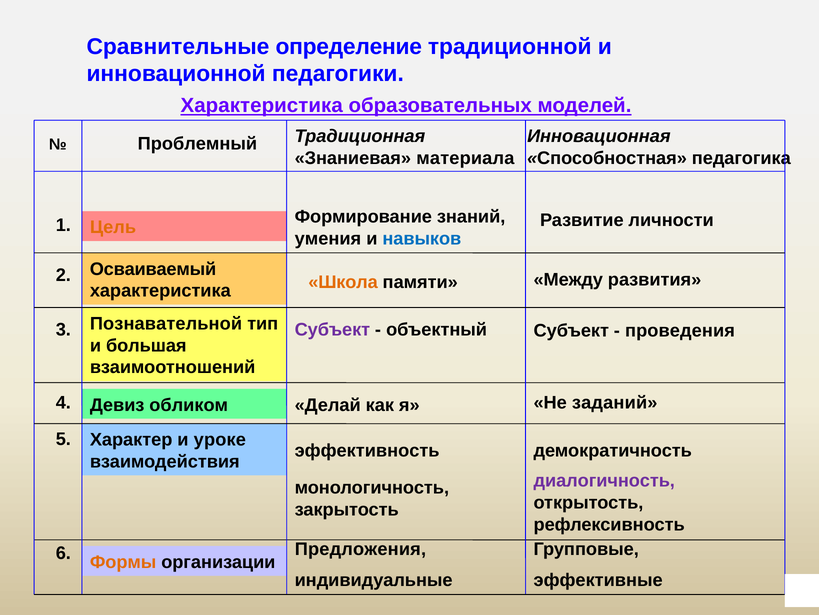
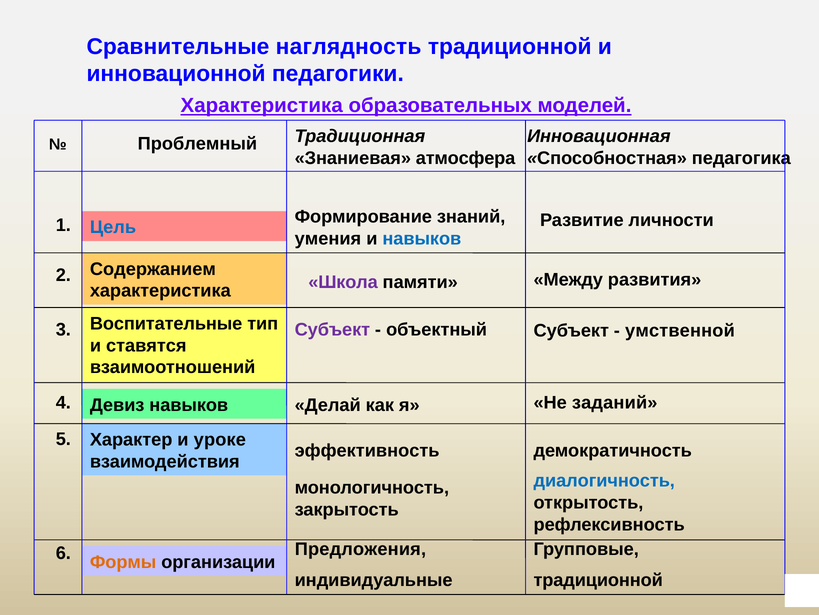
определение: определение -> наглядность
материала: материала -> атмосфера
Цель colour: orange -> blue
Осваиваемый: Осваиваемый -> Содержанием
Школа colour: orange -> purple
Познавательной: Познавательной -> Воспитательные
проведения: проведения -> умственной
большая: большая -> ставятся
Девиз обликом: обликом -> навыков
диалогичность colour: purple -> blue
эффективные at (598, 579): эффективные -> традиционной
